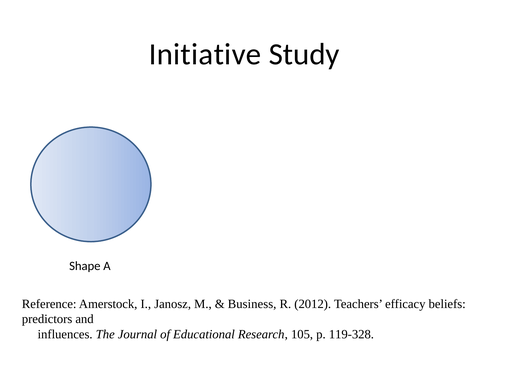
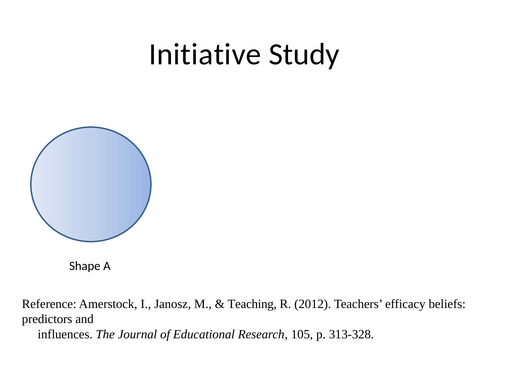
Business: Business -> Teaching
119-328: 119-328 -> 313-328
